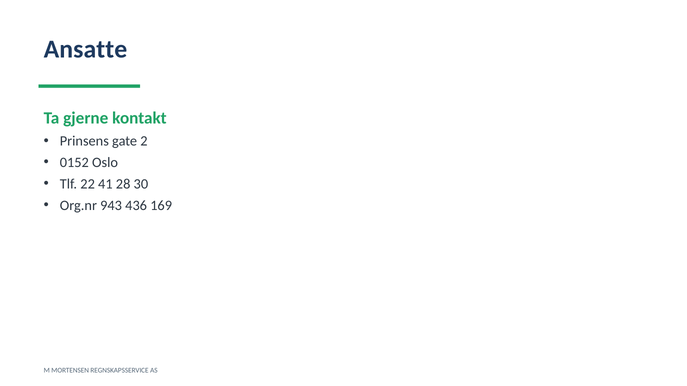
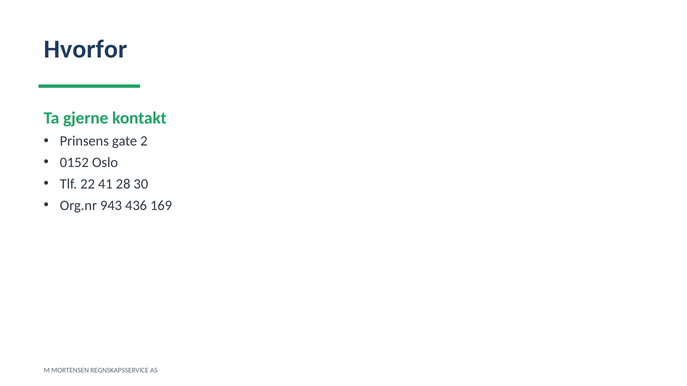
Ansatte: Ansatte -> Hvorfor
